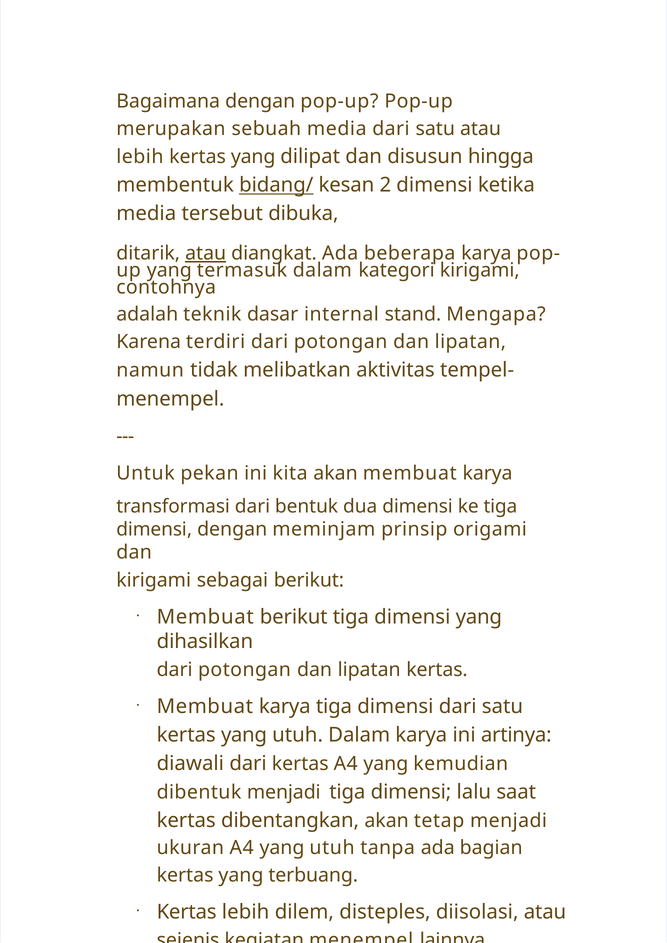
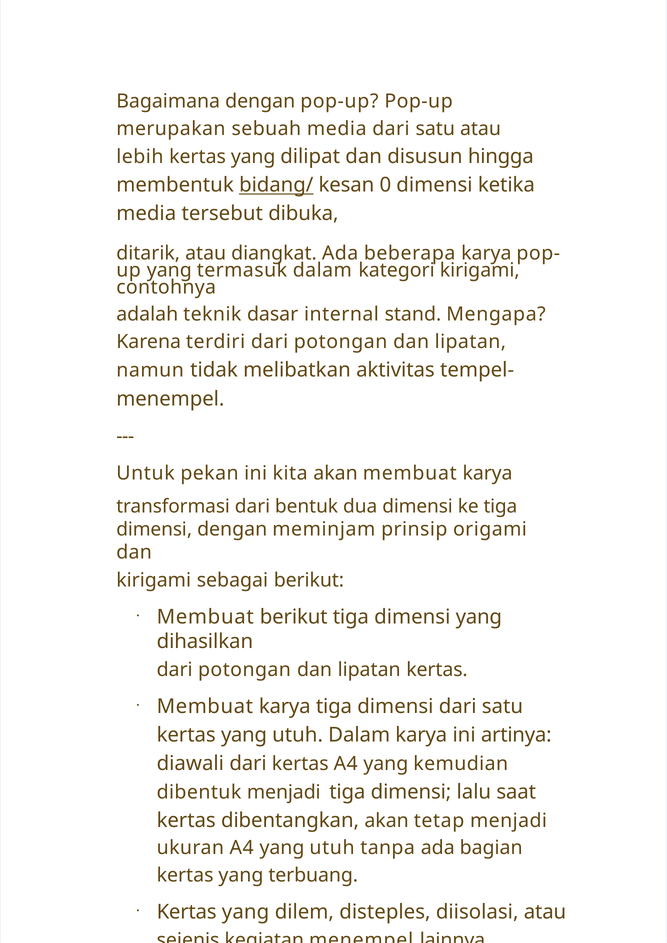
2: 2 -> 0
atau at (206, 253) underline: present -> none
lebih at (246, 911): lebih -> yang
